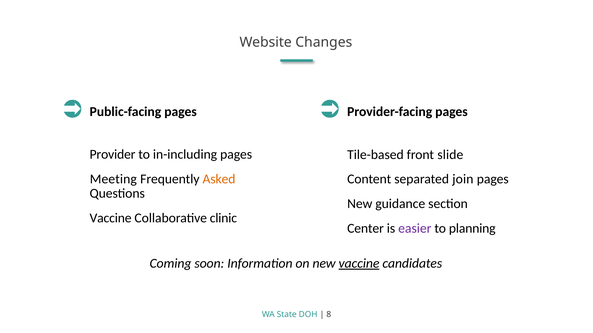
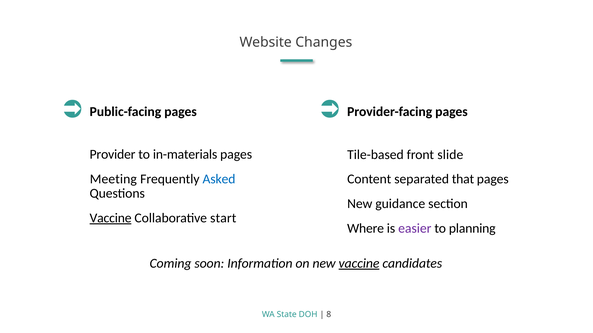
in-including: in-including -> in-materials
Asked colour: orange -> blue
join: join -> that
Vaccine at (111, 218) underline: none -> present
clinic: clinic -> start
Center: Center -> Where
